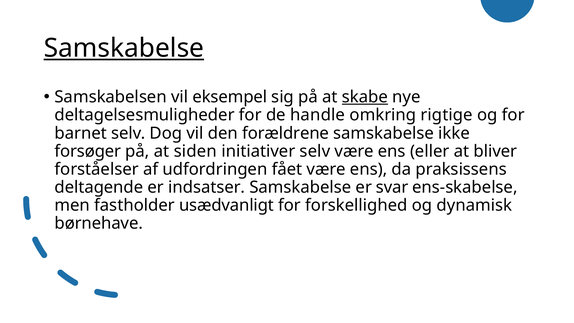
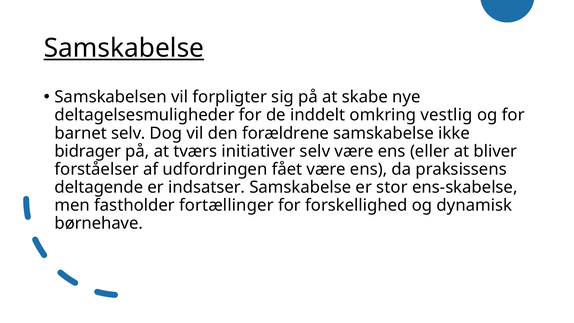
eksempel: eksempel -> forpligter
skabe underline: present -> none
handle: handle -> inddelt
rigtige: rigtige -> vestlig
forsøger: forsøger -> bidrager
siden: siden -> tværs
svar: svar -> stor
usædvanligt: usædvanligt -> fortællinger
